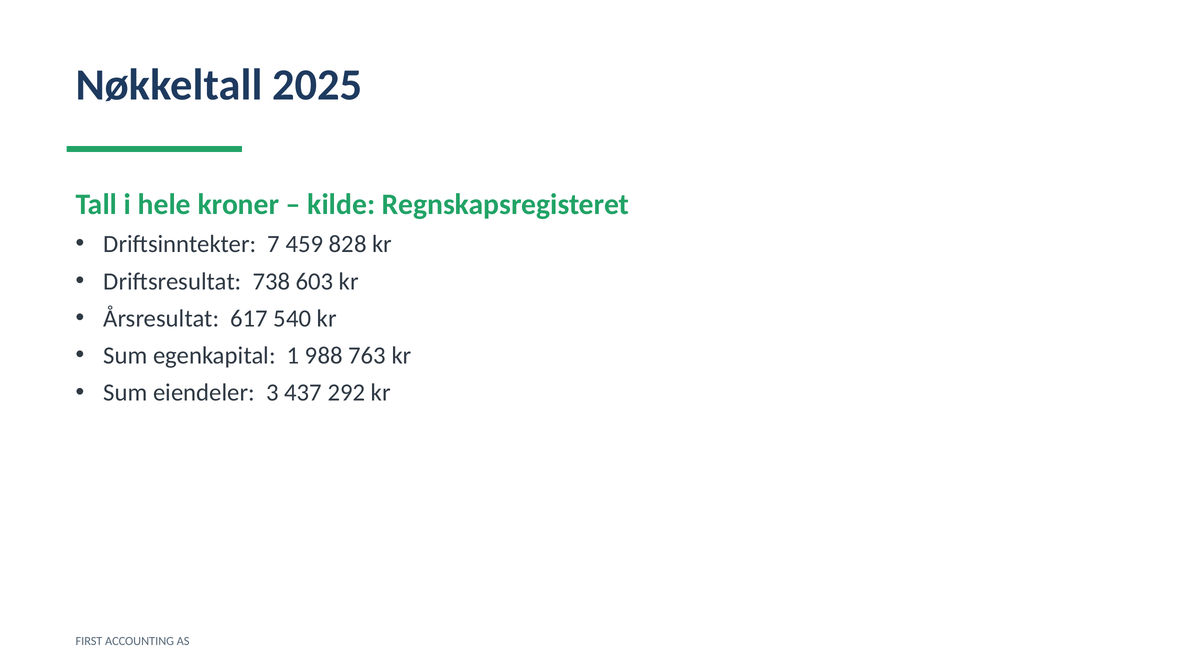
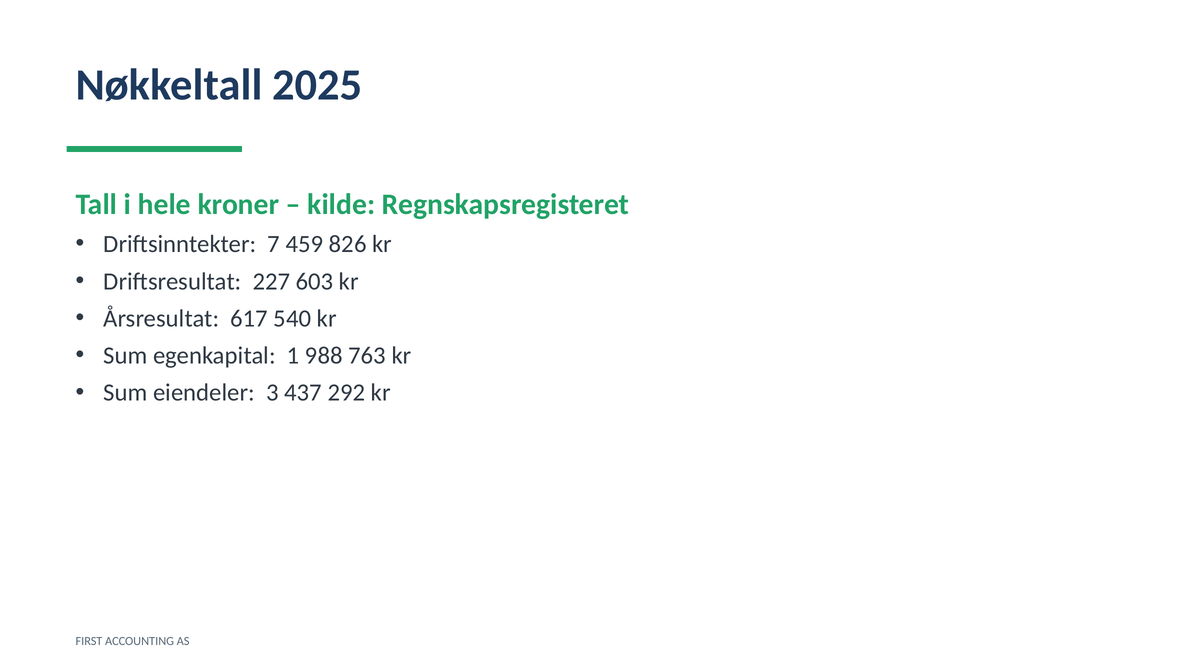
828: 828 -> 826
738: 738 -> 227
